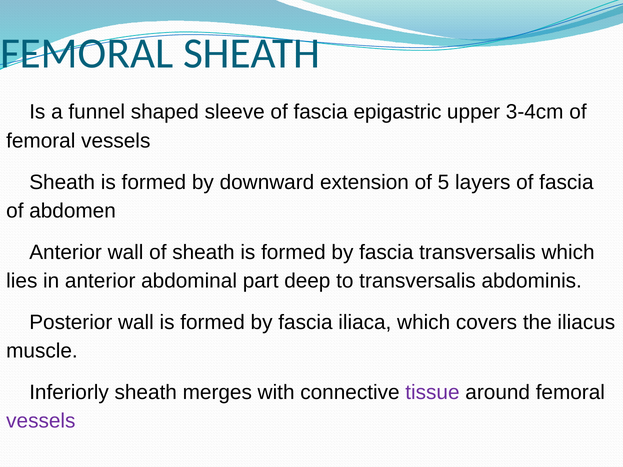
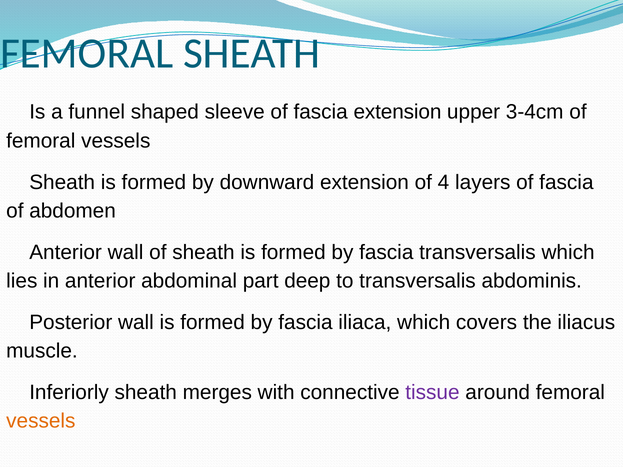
fascia epigastric: epigastric -> extension
5: 5 -> 4
vessels at (41, 421) colour: purple -> orange
